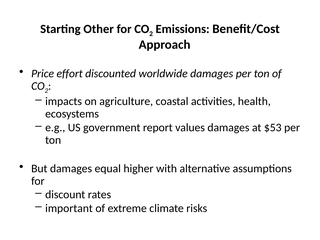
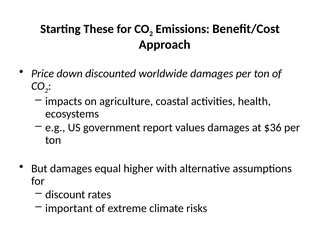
Other: Other -> These
effort: effort -> down
$53: $53 -> $36
